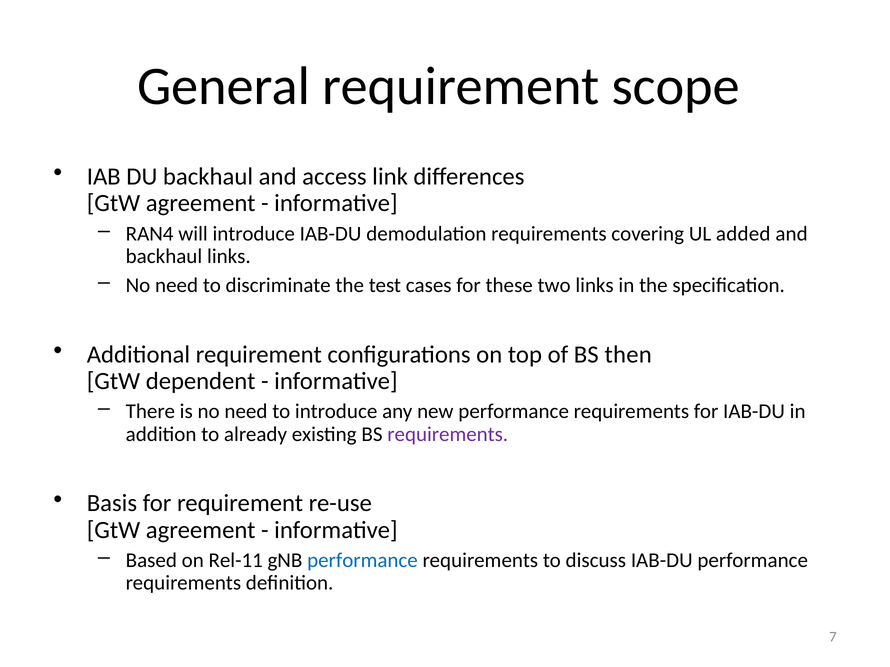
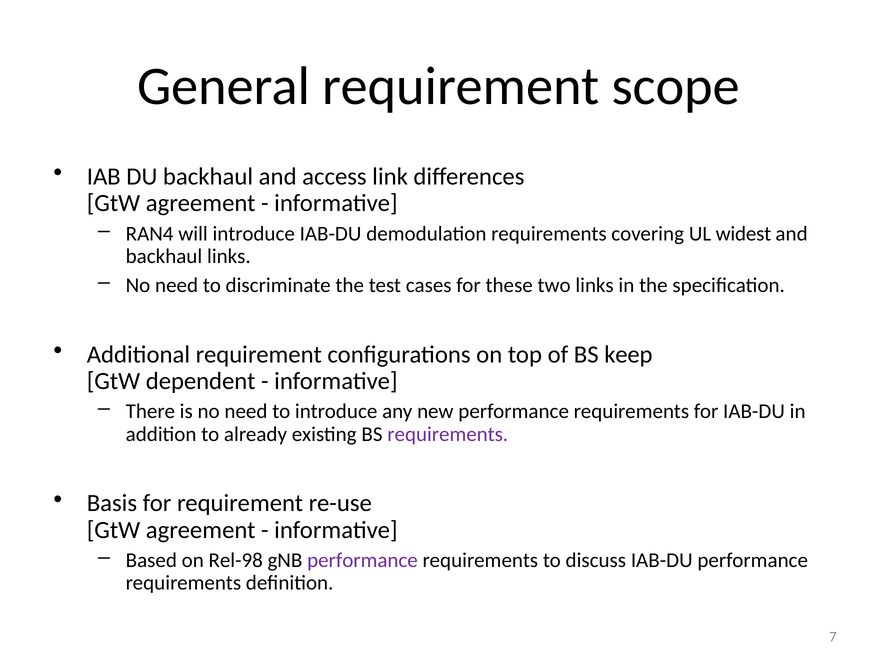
added: added -> widest
then: then -> keep
Rel-11: Rel-11 -> Rel-98
performance at (362, 561) colour: blue -> purple
